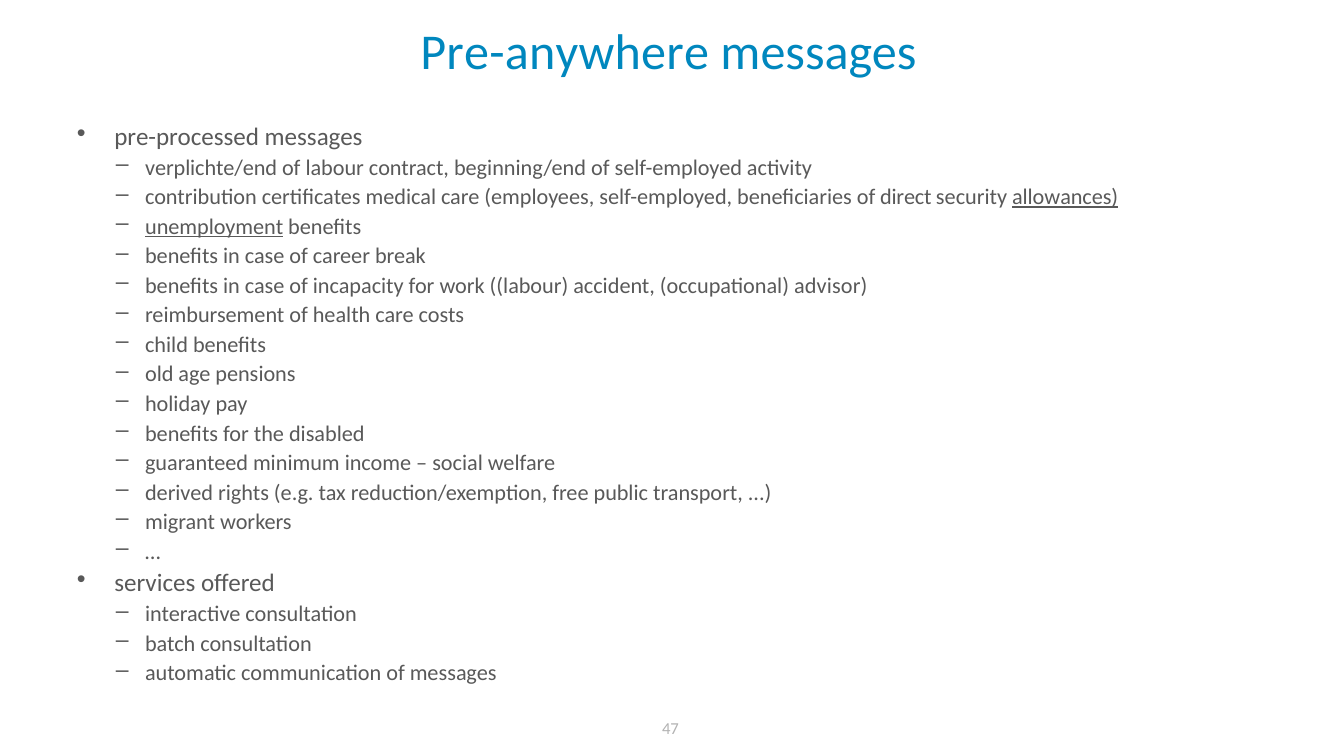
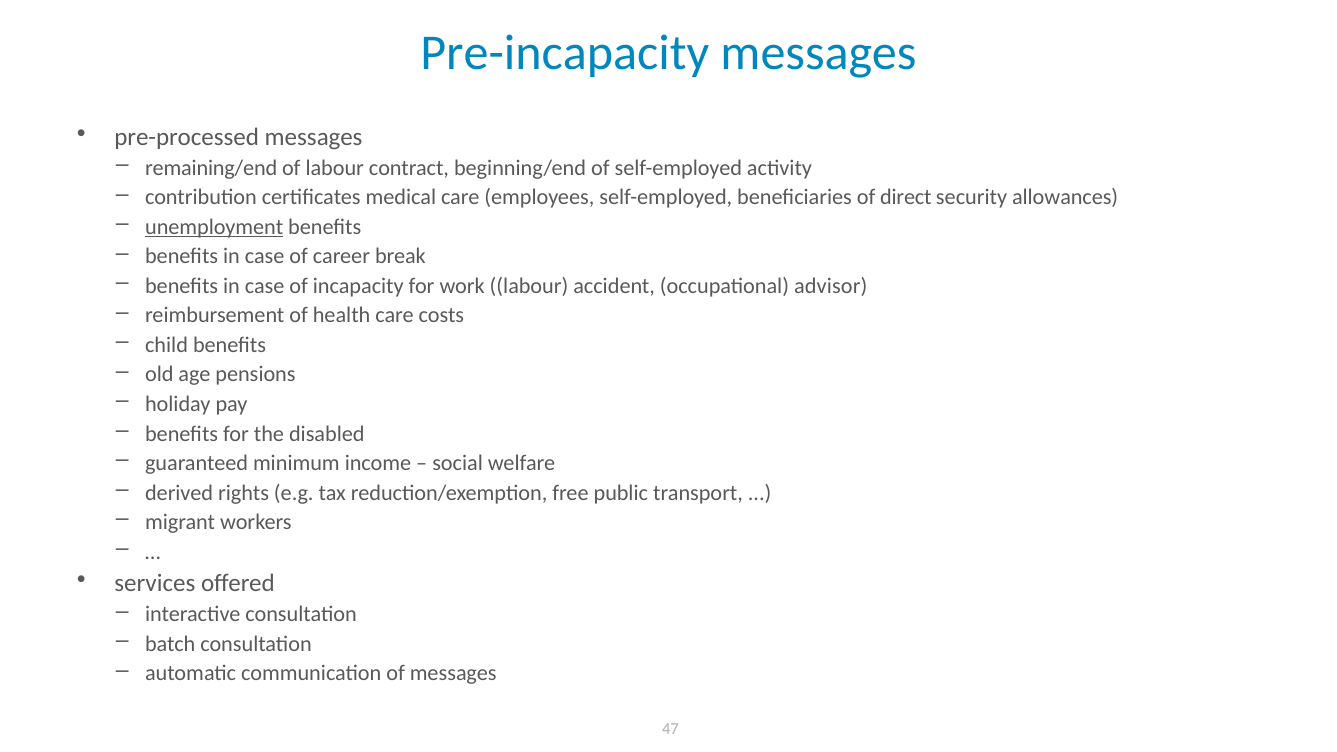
Pre-anywhere: Pre-anywhere -> Pre-incapacity
verplichte/end: verplichte/end -> remaining/end
allowances underline: present -> none
